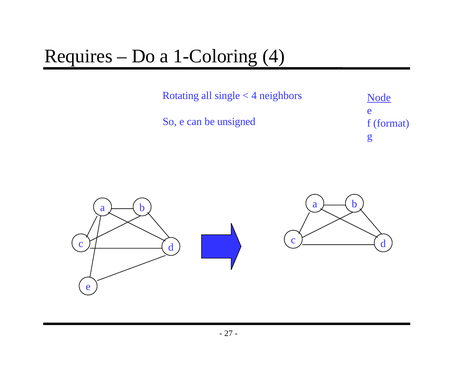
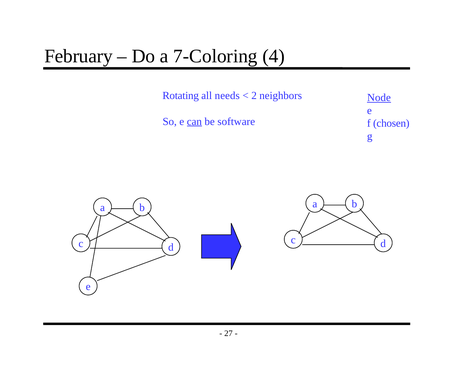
Requires: Requires -> February
1-Coloring: 1-Coloring -> 7-Coloring
single: single -> needs
4 at (254, 96): 4 -> 2
can underline: none -> present
unsigned: unsigned -> software
format: format -> chosen
